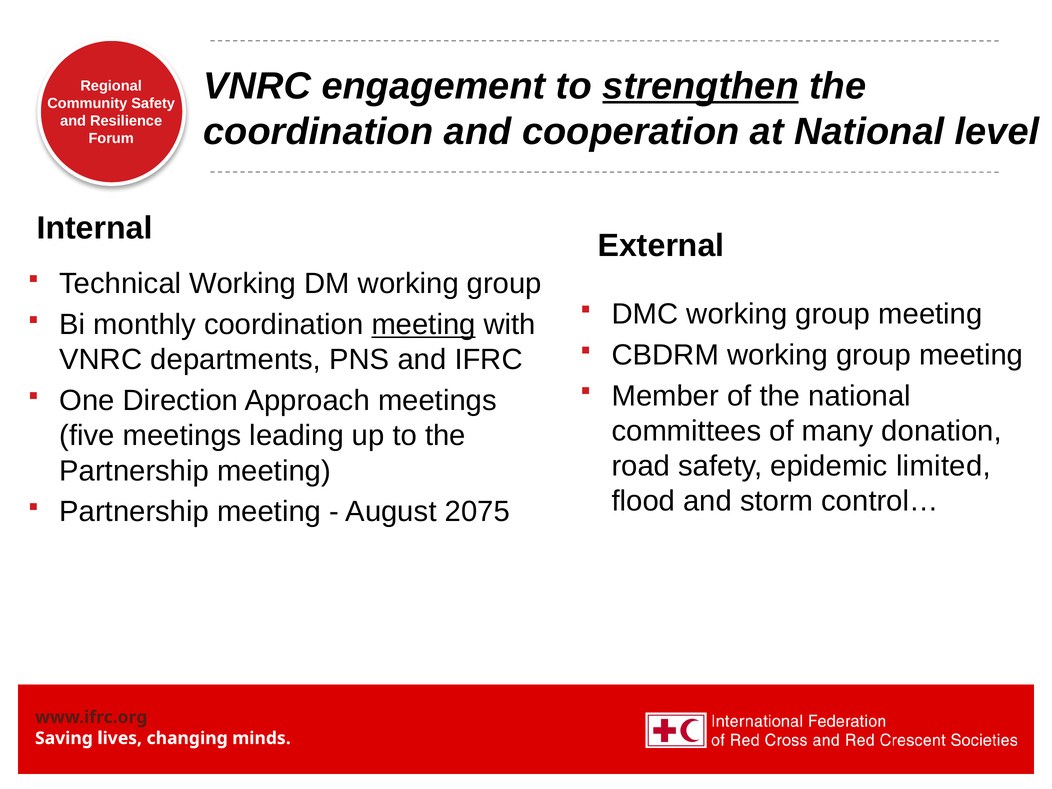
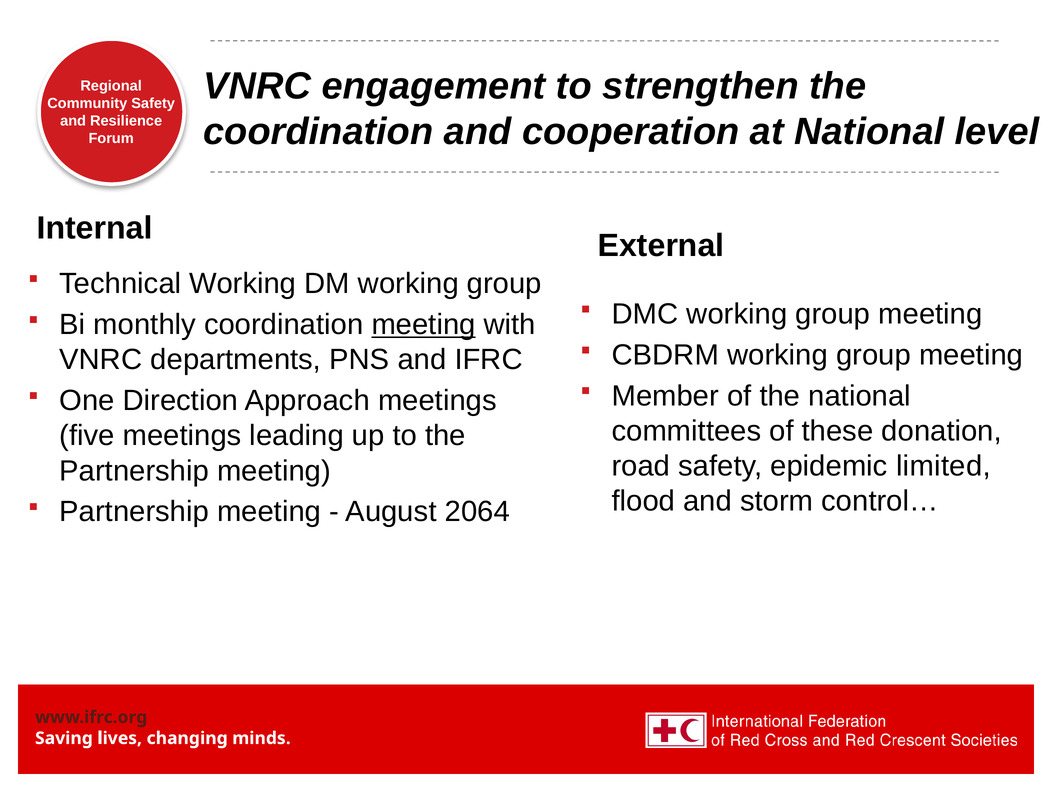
strengthen underline: present -> none
many: many -> these
2075: 2075 -> 2064
